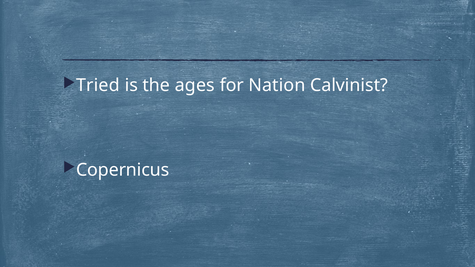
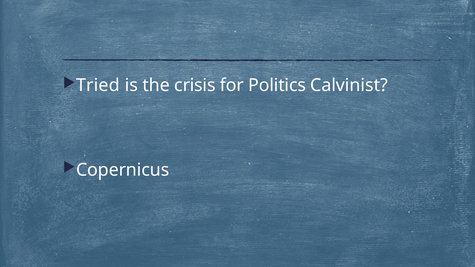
ages: ages -> crisis
Nation: Nation -> Politics
